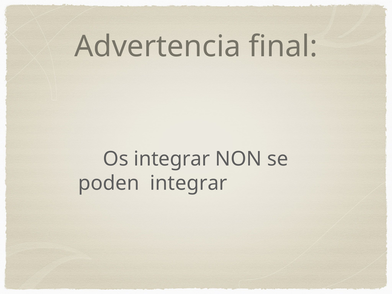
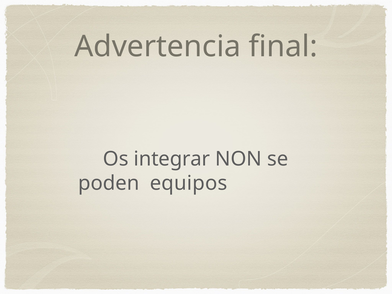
poden integrar: integrar -> equipos
